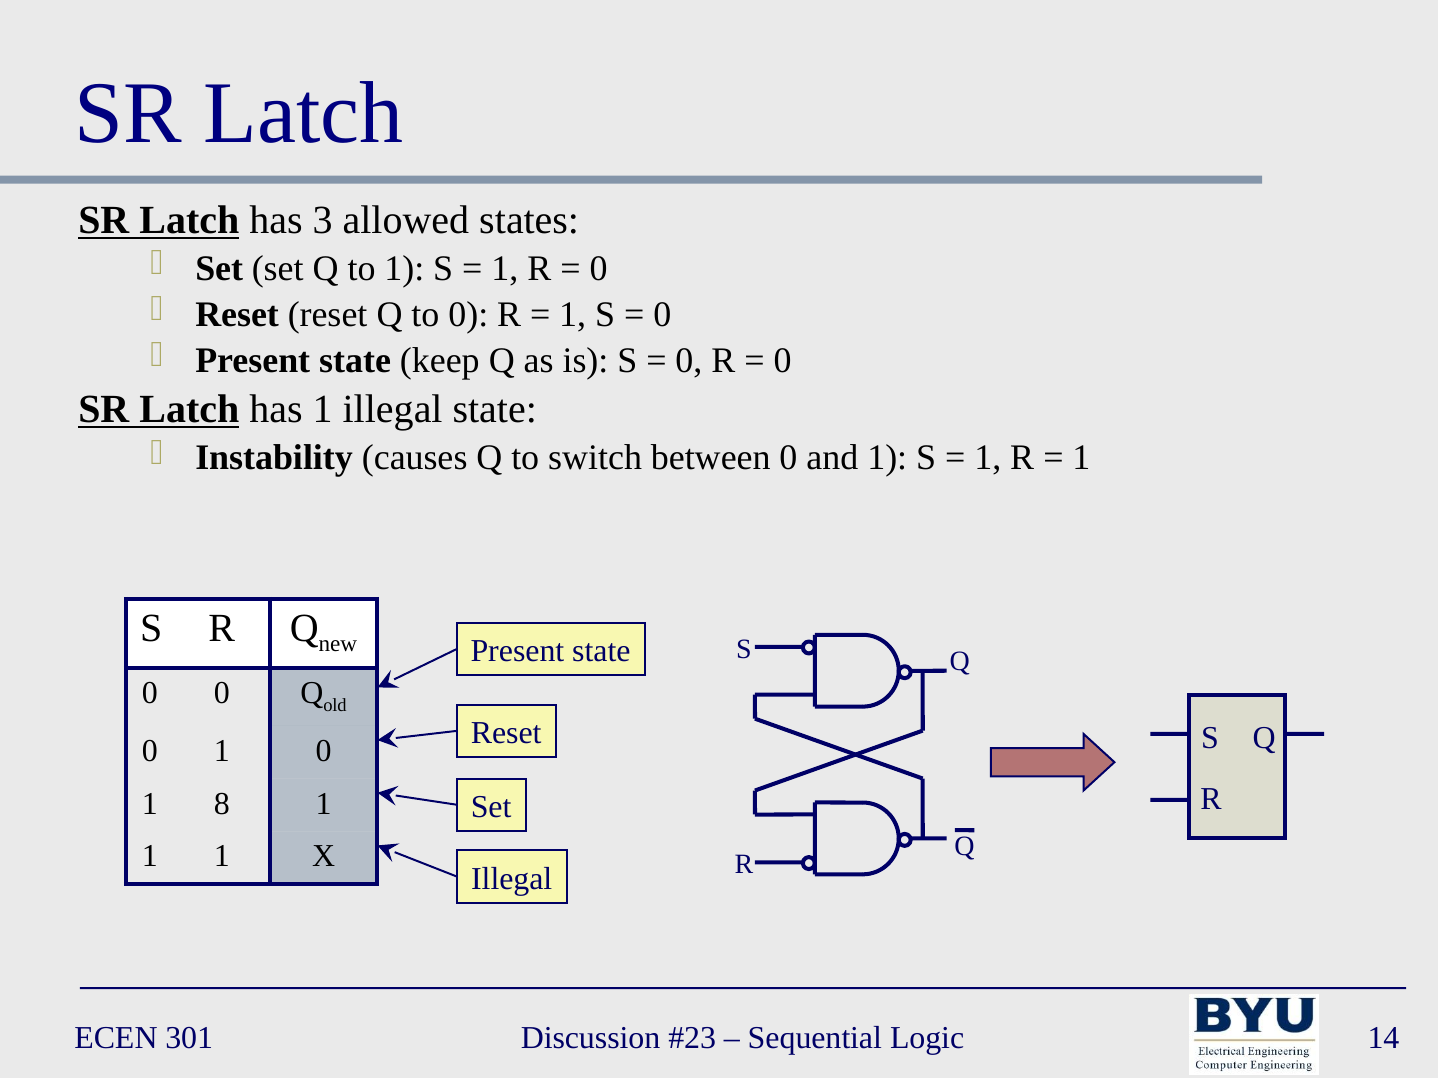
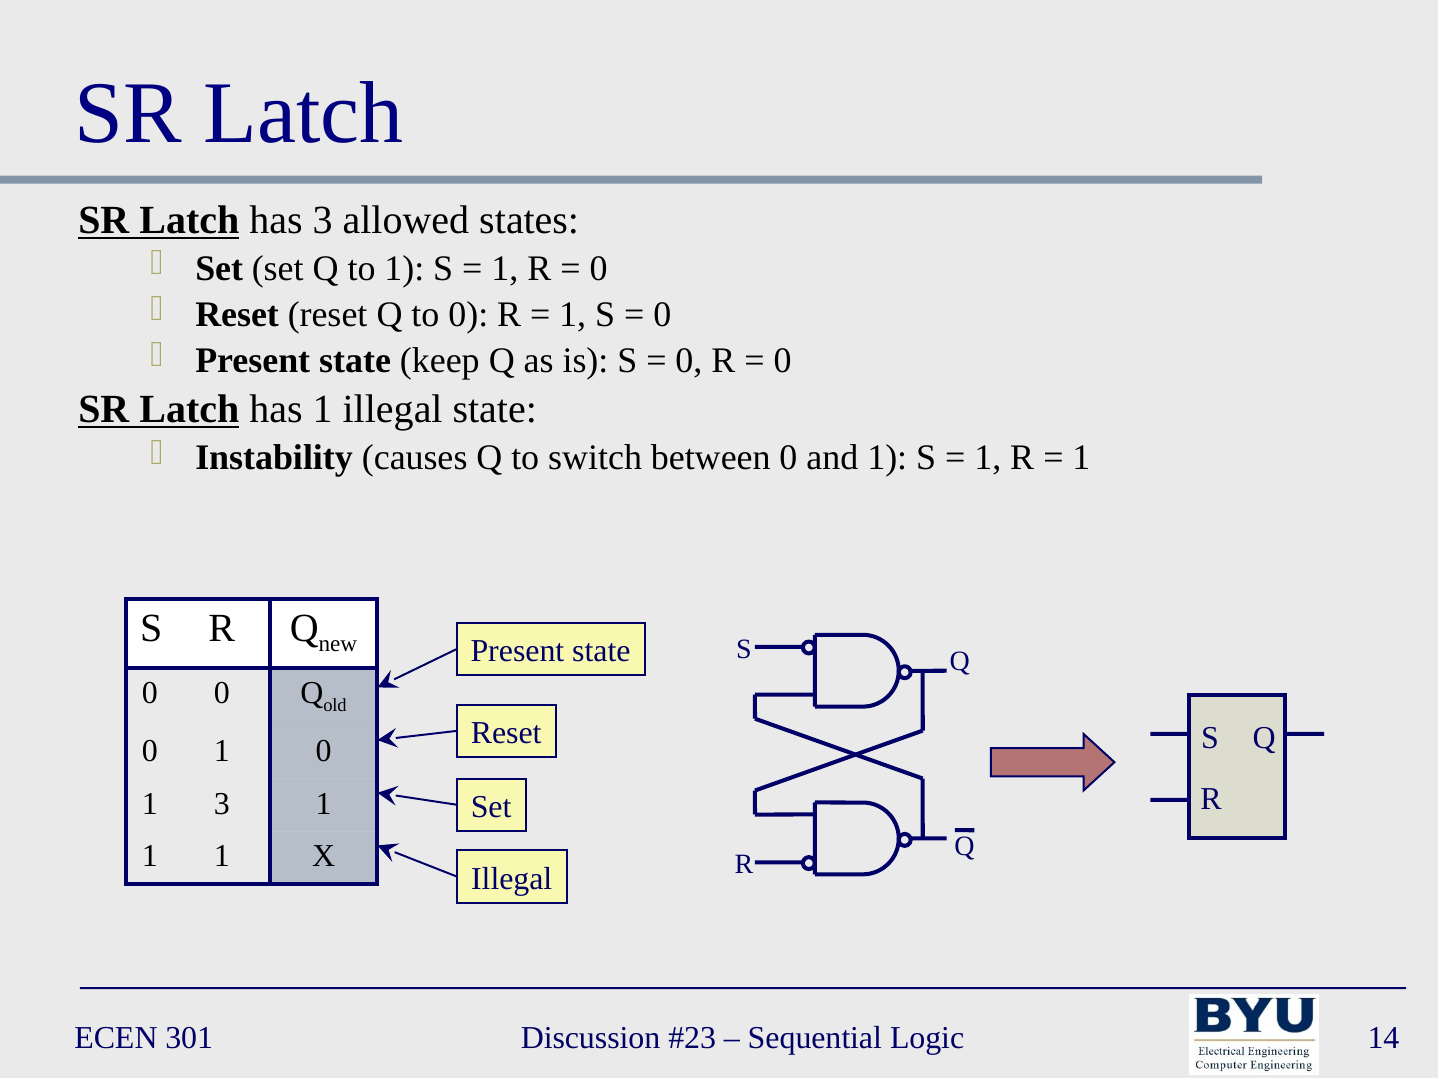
1 8: 8 -> 3
